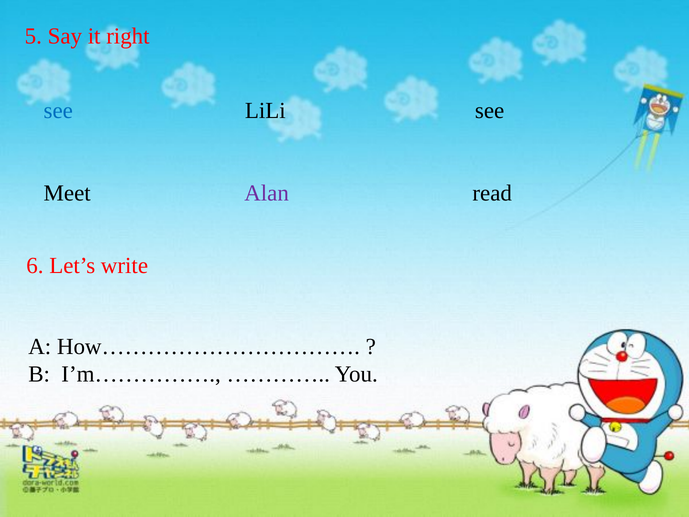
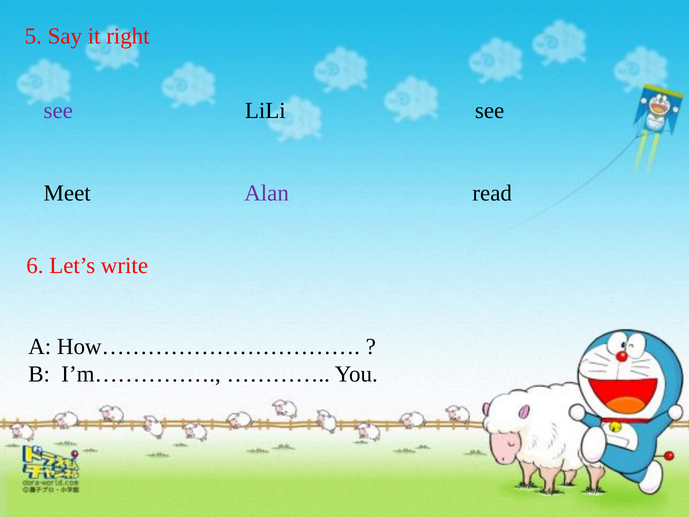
see at (58, 111) colour: blue -> purple
